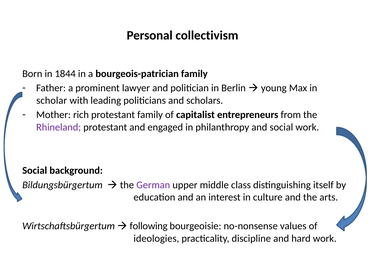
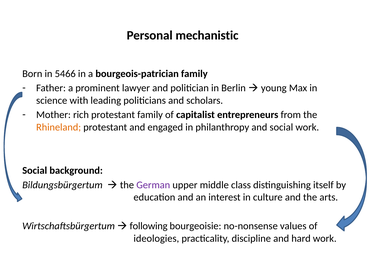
collectivism: collectivism -> mechanistic
1844: 1844 -> 5466
scholar: scholar -> science
Rhineland colour: purple -> orange
